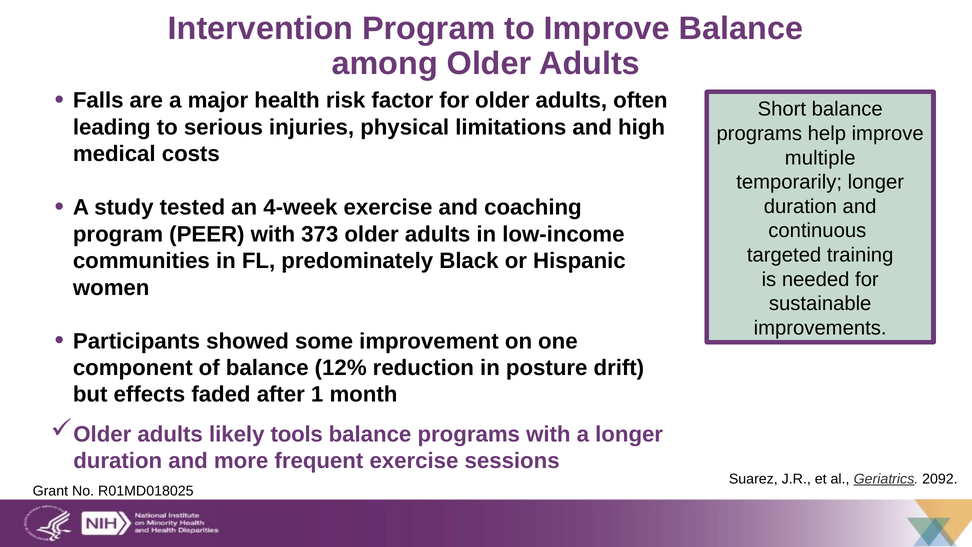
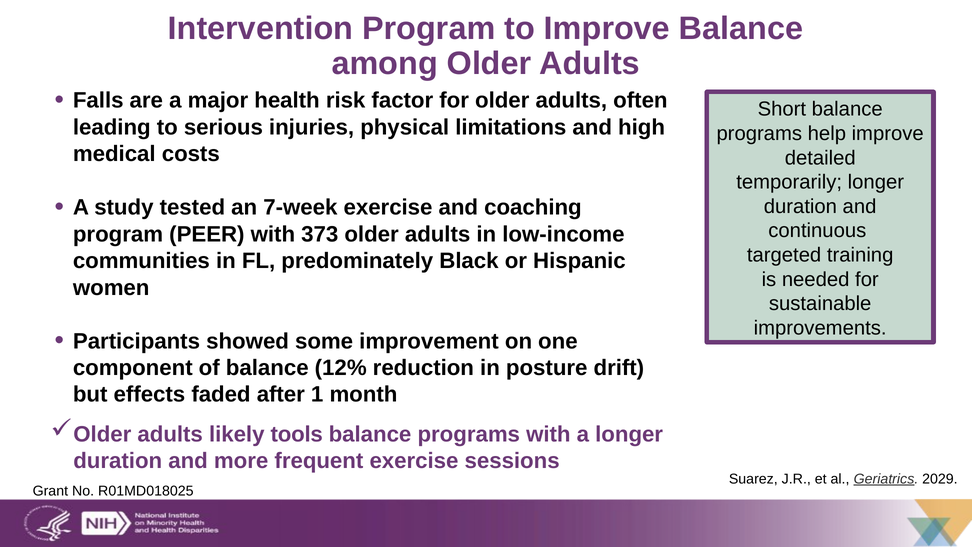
multiple: multiple -> detailed
4-week: 4-week -> 7-week
2092: 2092 -> 2029
